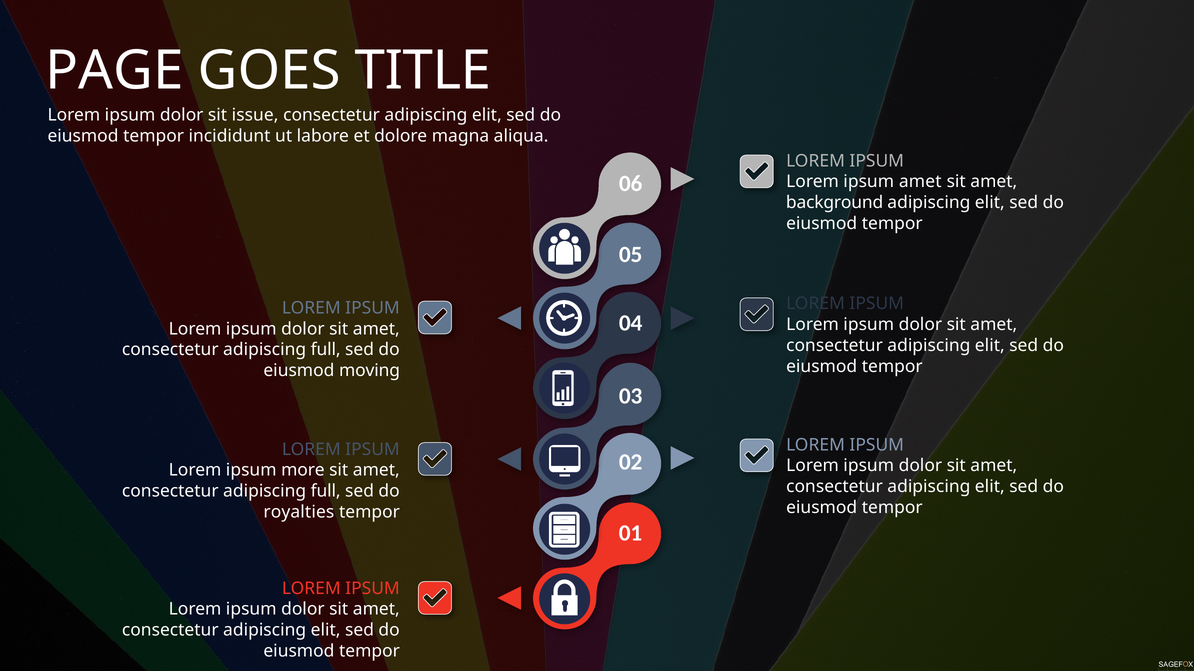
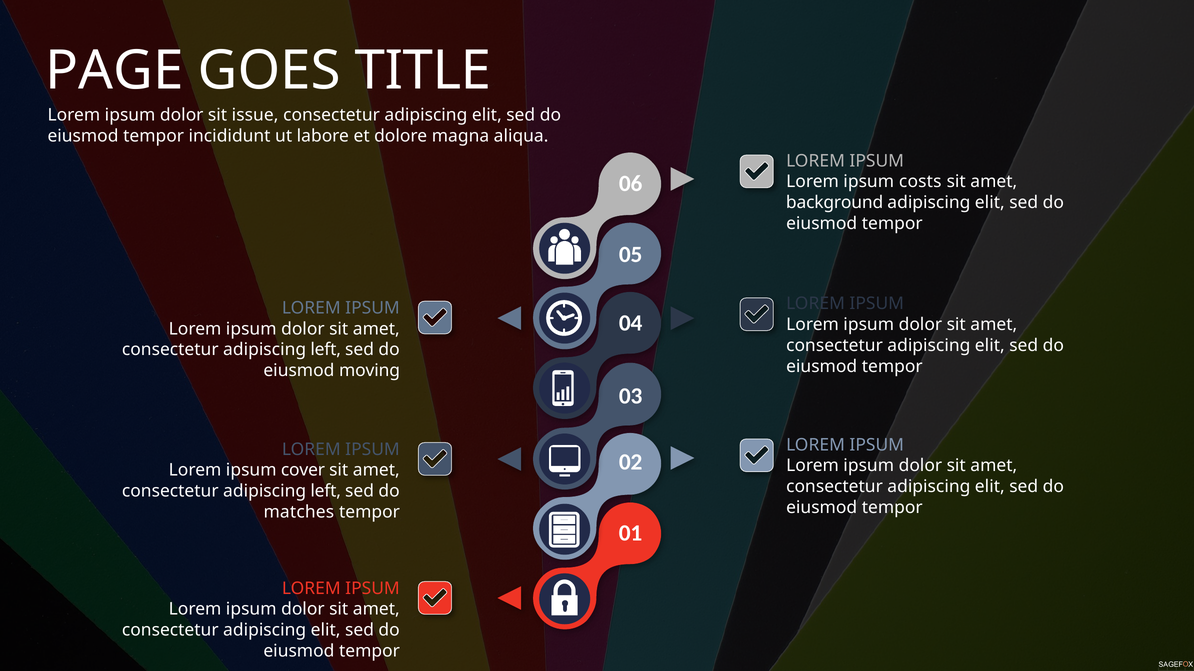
ipsum amet: amet -> costs
full at (326, 350): full -> left
more: more -> cover
full at (326, 492): full -> left
royalties: royalties -> matches
